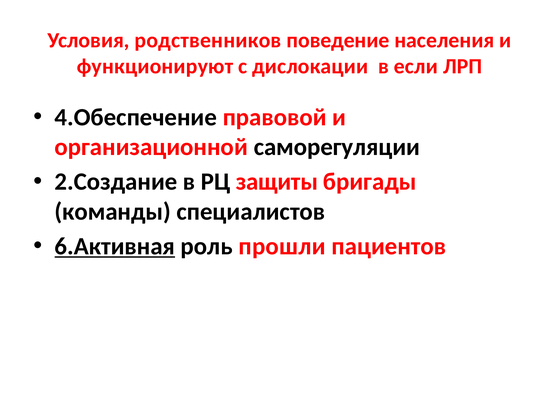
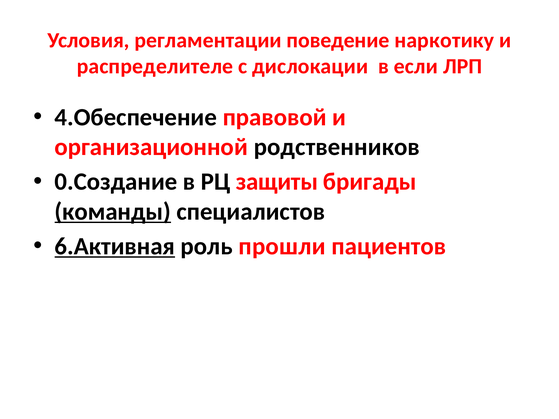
родственников: родственников -> регламентации
населения: населения -> наркотику
функционируют: функционируют -> распределителе
саморегуляции: саморегуляции -> родственников
2.Создание: 2.Создание -> 0.Создание
команды underline: none -> present
